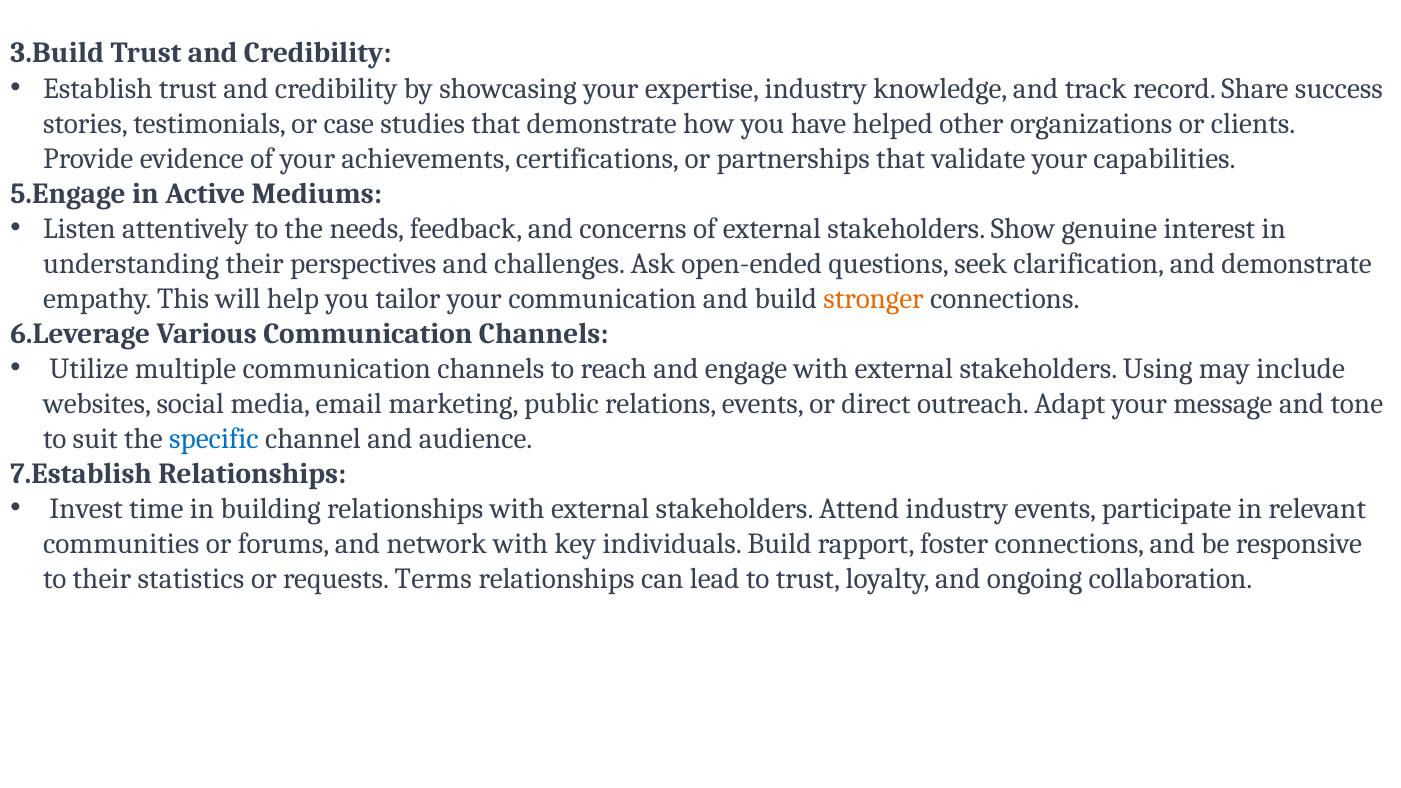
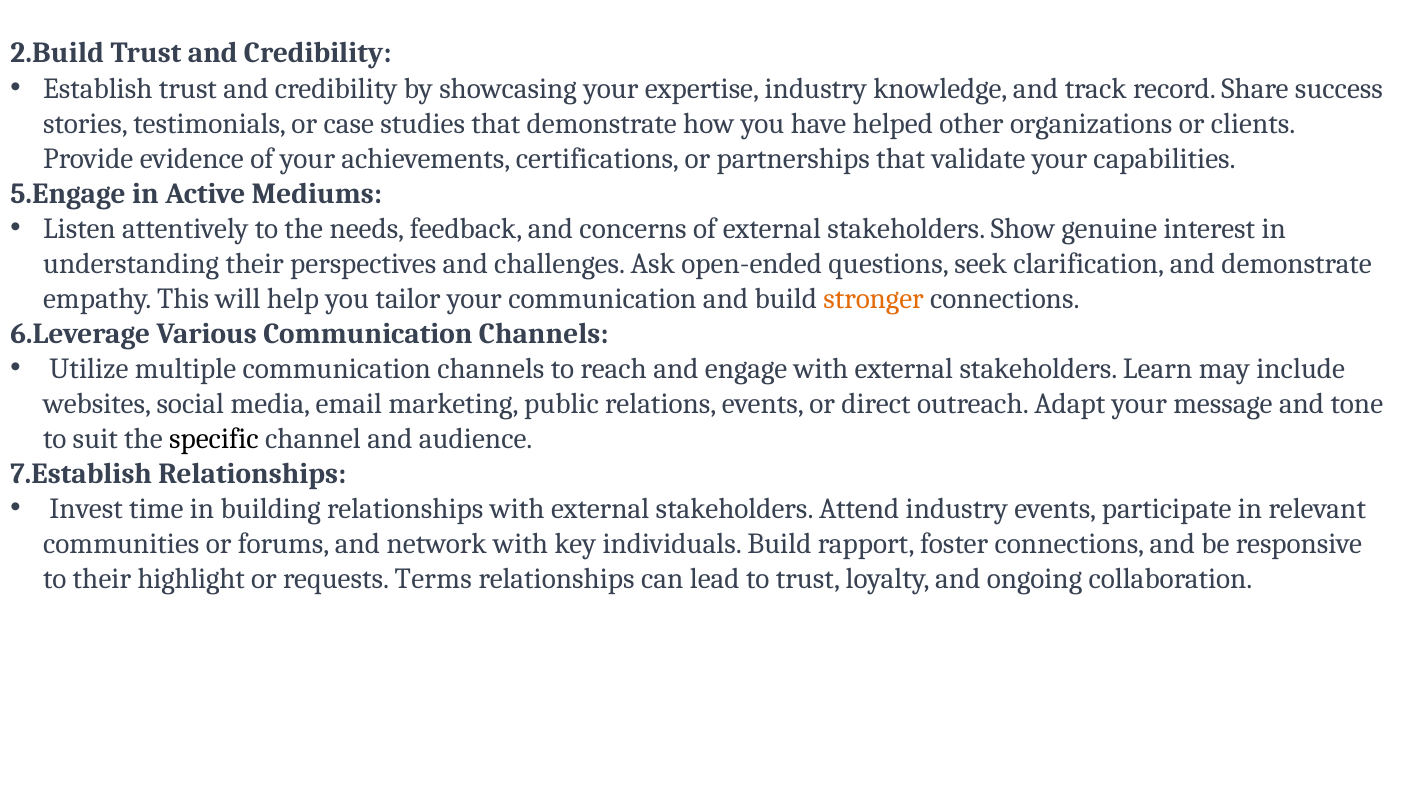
3.Build: 3.Build -> 2.Build
Using: Using -> Learn
specific colour: blue -> black
statistics: statistics -> highlight
